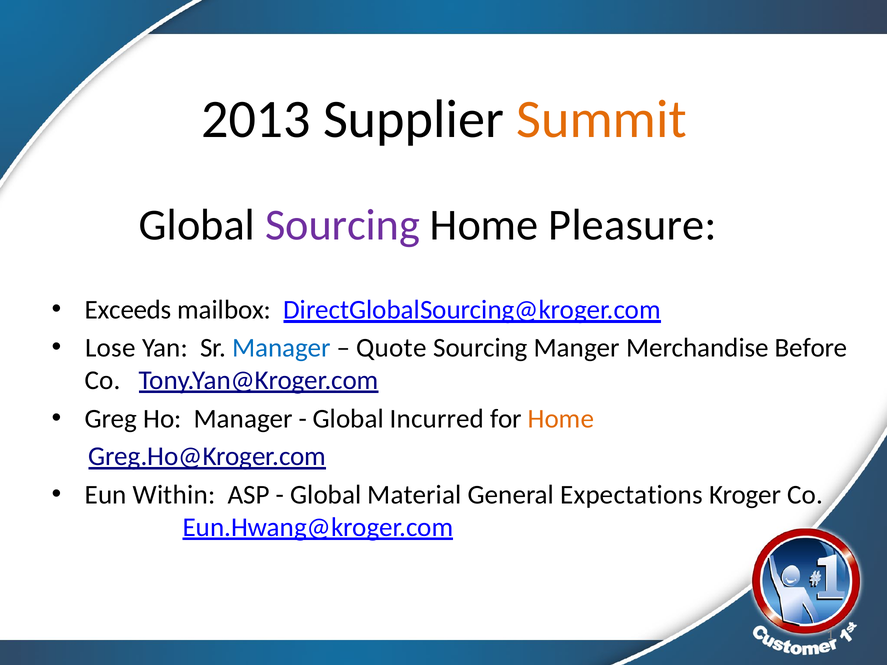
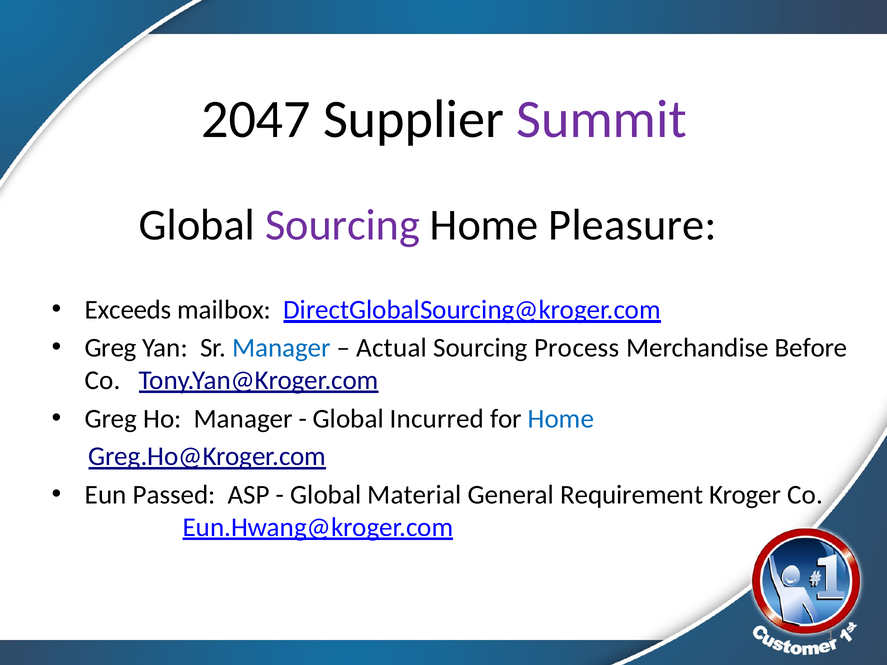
2013: 2013 -> 2047
Summit colour: orange -> purple
Lose at (110, 348): Lose -> Greg
Quote: Quote -> Actual
Manger: Manger -> Process
Home at (561, 419) colour: orange -> blue
Within: Within -> Passed
Expectations: Expectations -> Requirement
